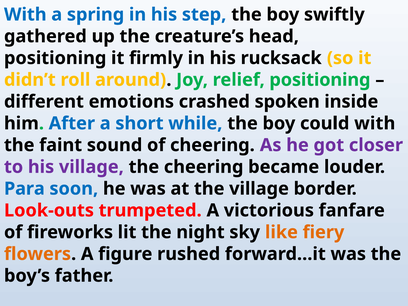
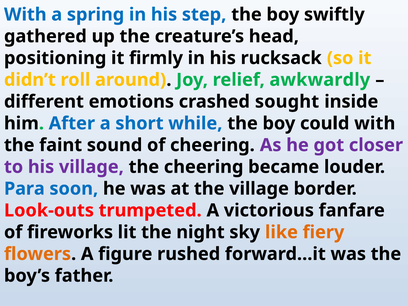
relief positioning: positioning -> awkwardly
spoken: spoken -> sought
